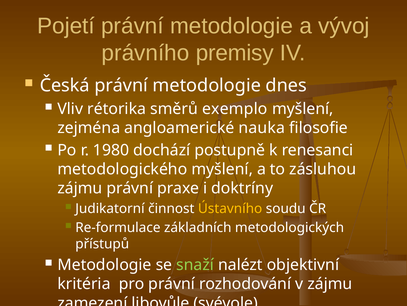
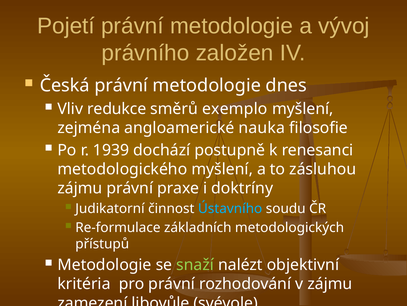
premisy: premisy -> založen
rétorika: rétorika -> redukce
1980: 1980 -> 1939
Ústavního colour: yellow -> light blue
